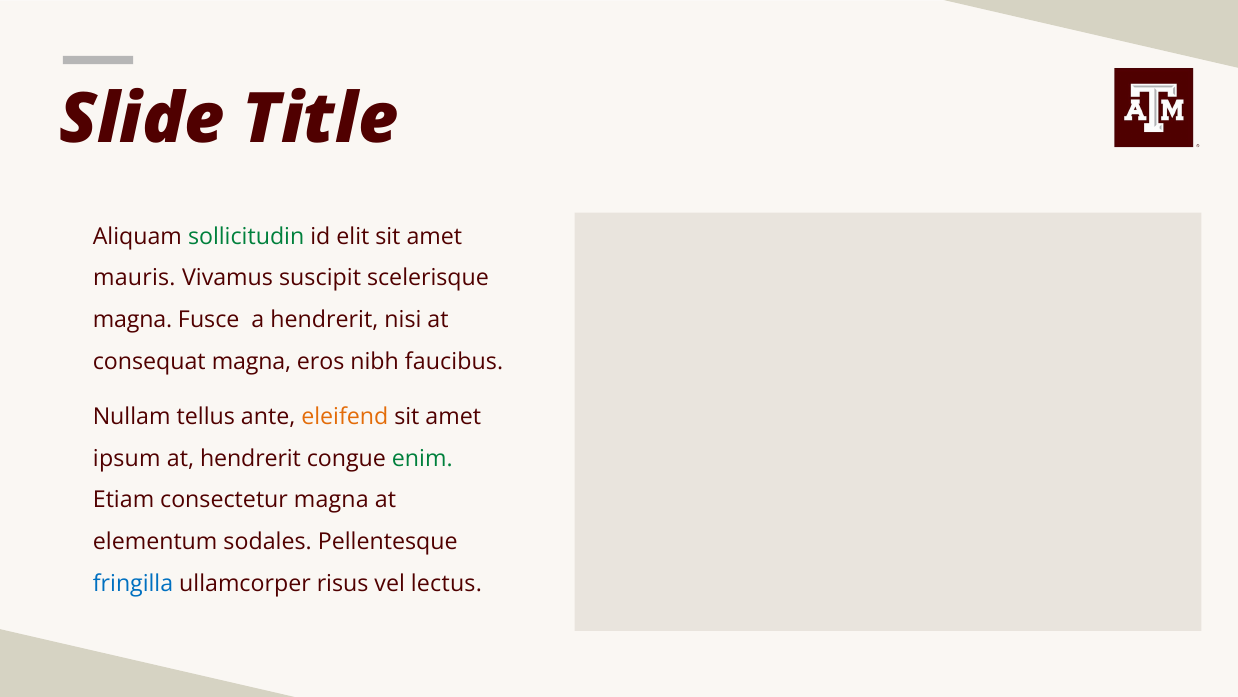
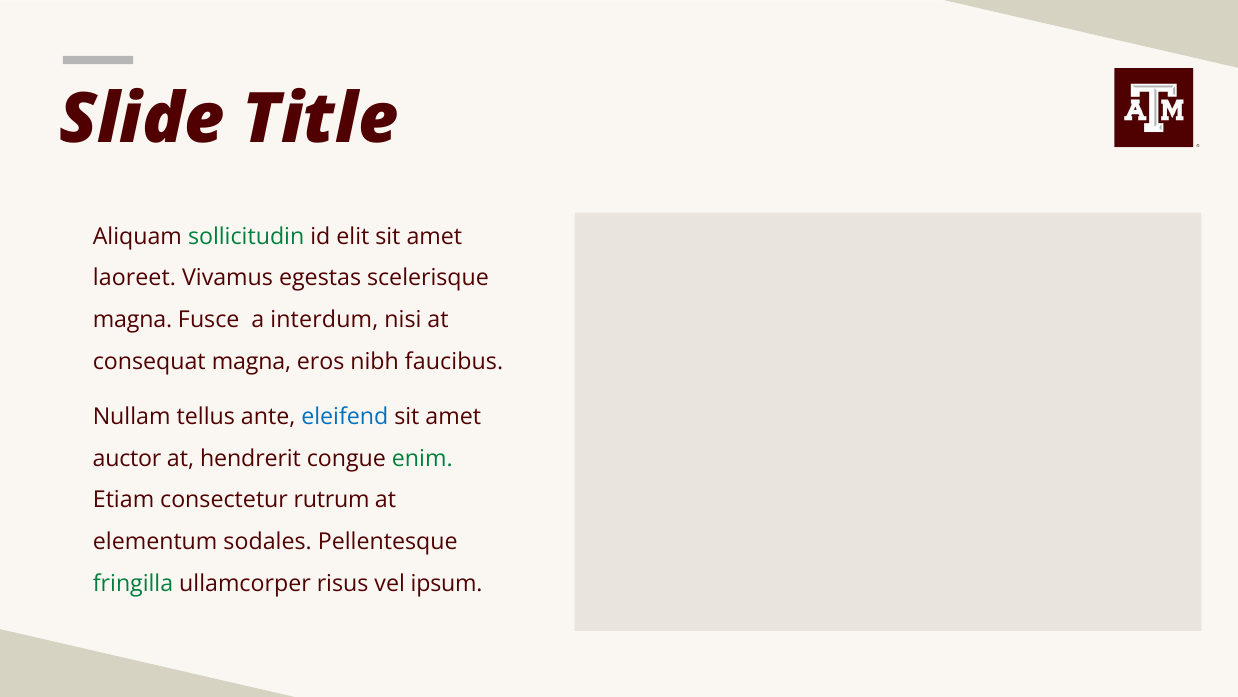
mauris: mauris -> laoreet
suscipit: suscipit -> egestas
a hendrerit: hendrerit -> interdum
eleifend colour: orange -> blue
ipsum: ipsum -> auctor
consectetur magna: magna -> rutrum
fringilla colour: blue -> green
lectus: lectus -> ipsum
